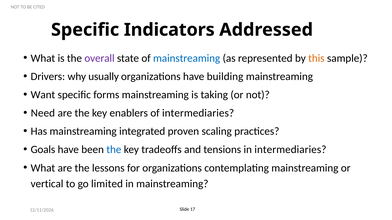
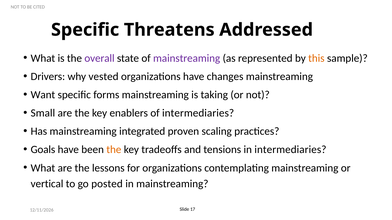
Indicators: Indicators -> Threatens
mainstreaming at (187, 58) colour: blue -> purple
usually: usually -> vested
building: building -> changes
Need: Need -> Small
the at (114, 150) colour: blue -> orange
limited: limited -> posted
